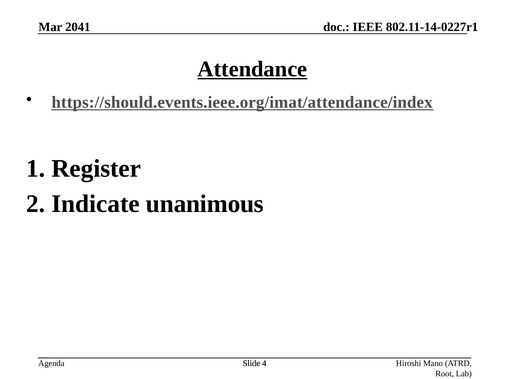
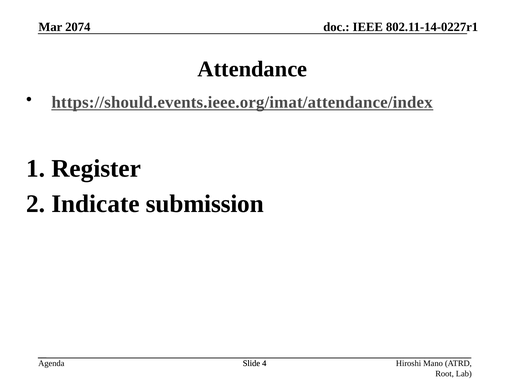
2041: 2041 -> 2074
Attendance underline: present -> none
unanimous: unanimous -> submission
